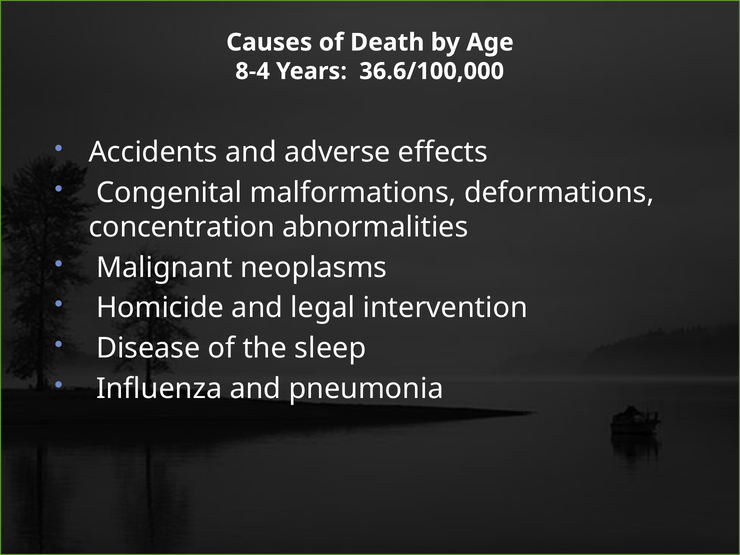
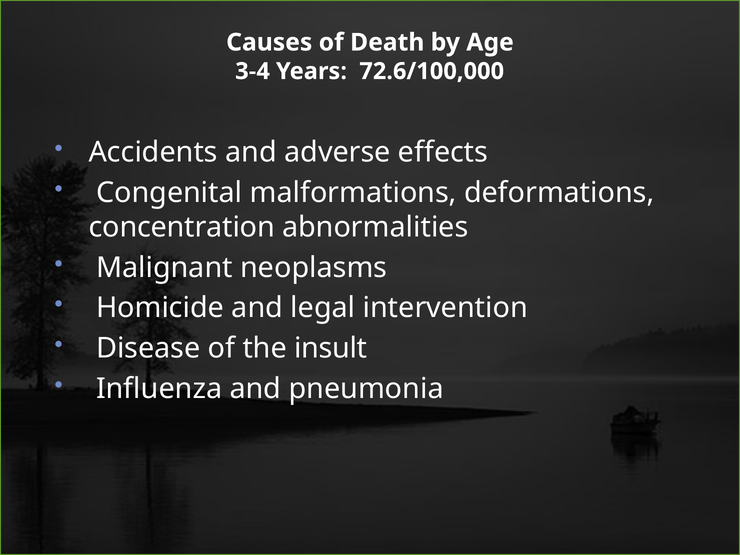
8-4: 8-4 -> 3-4
36.6/100,000: 36.6/100,000 -> 72.6/100,000
sleep: sleep -> insult
